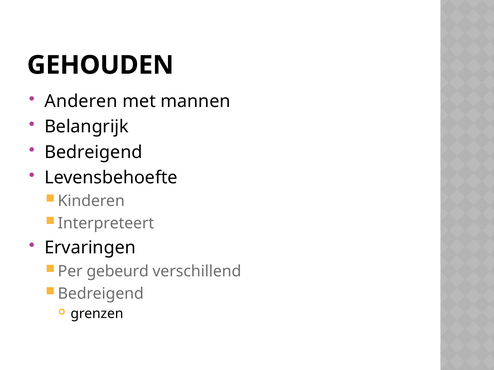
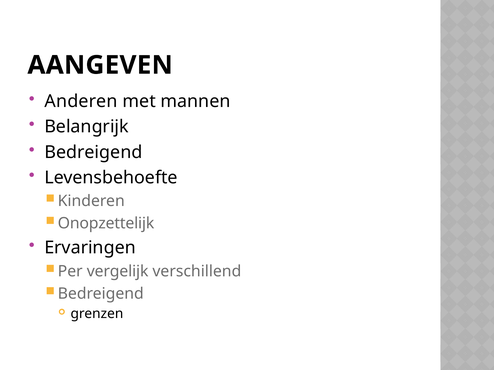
GEHOUDEN: GEHOUDEN -> AANGEVEN
Interpreteert: Interpreteert -> Onopzettelijk
gebeurd: gebeurd -> vergelijk
